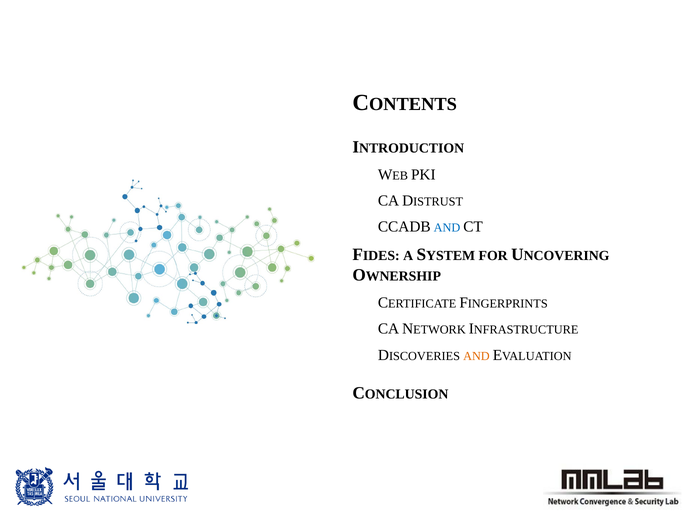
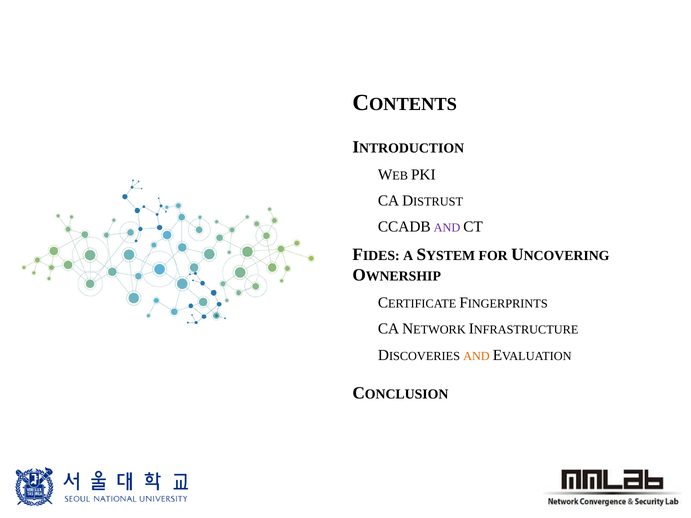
AND at (447, 228) colour: blue -> purple
